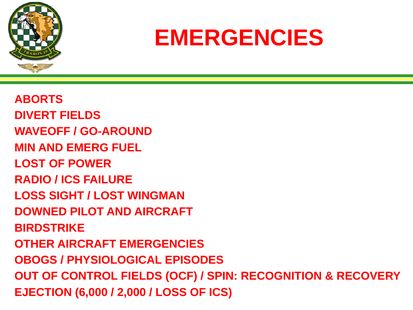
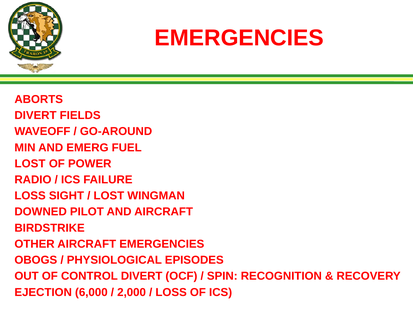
CONTROL FIELDS: FIELDS -> DIVERT
